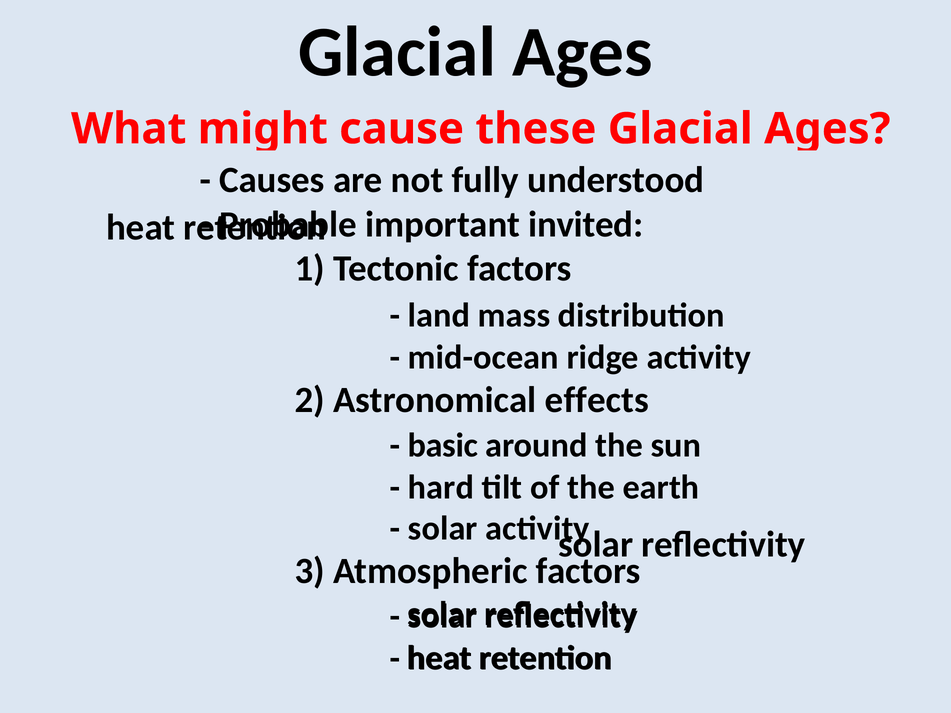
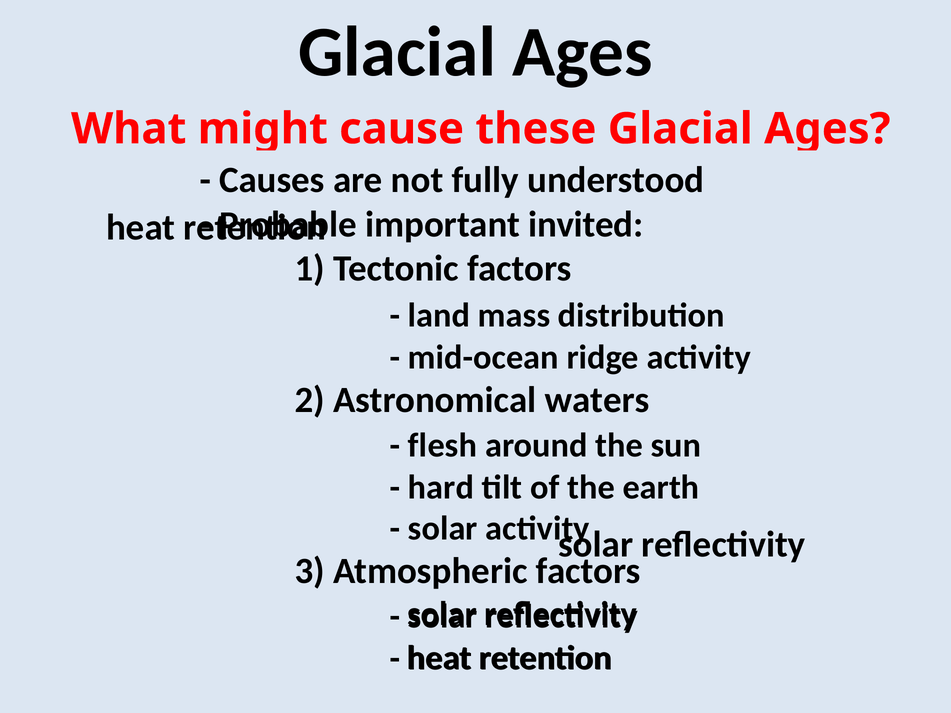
effects: effects -> waters
basic: basic -> flesh
